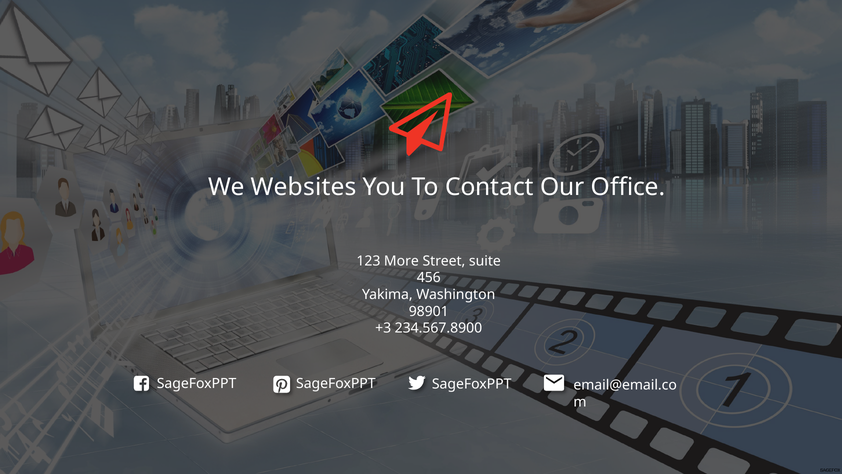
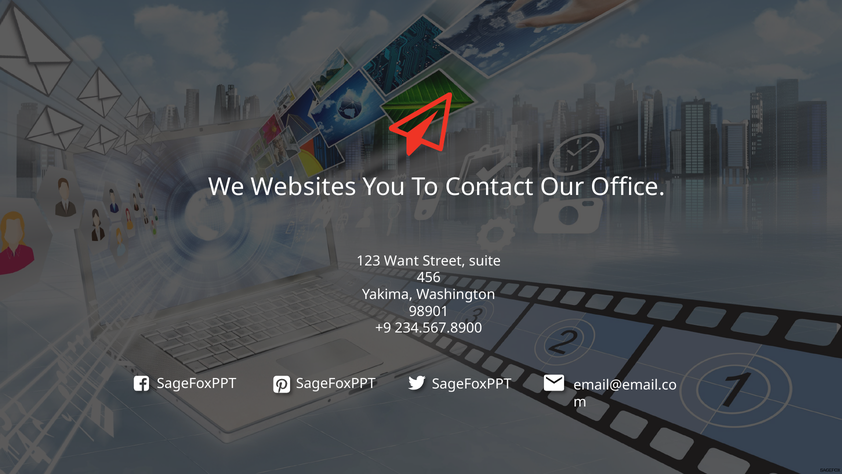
More: More -> Want
+3: +3 -> +9
